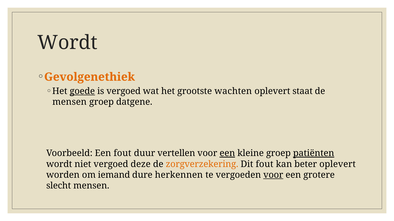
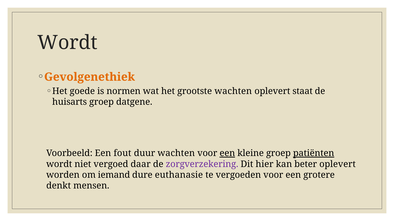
goede underline: present -> none
is vergoed: vergoed -> normen
mensen at (70, 102): mensen -> huisarts
duur vertellen: vertellen -> wachten
deze: deze -> daar
zorgverzekering colour: orange -> purple
Dit fout: fout -> hier
herkennen: herkennen -> euthanasie
voor at (273, 175) underline: present -> none
slecht: slecht -> denkt
